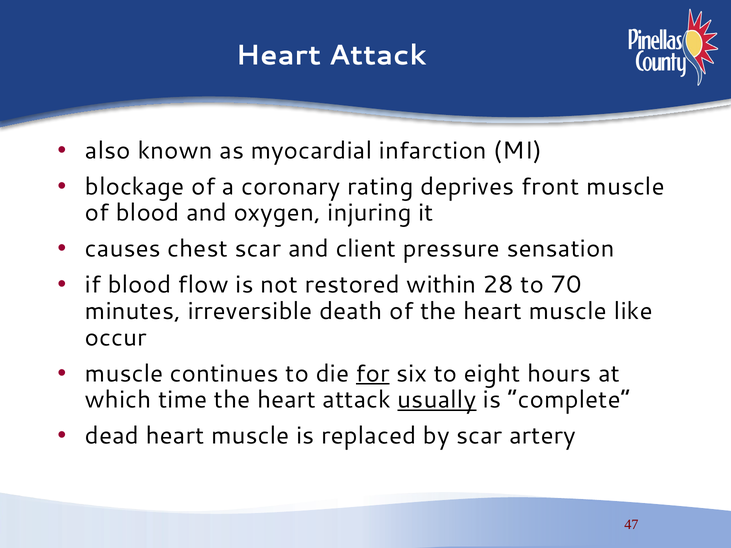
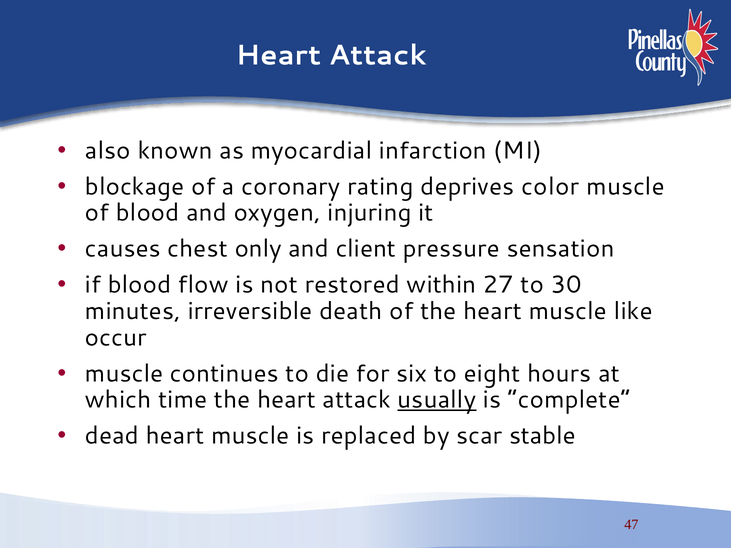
front: front -> color
chest scar: scar -> only
28: 28 -> 27
70: 70 -> 30
for underline: present -> none
artery: artery -> stable
